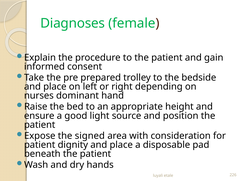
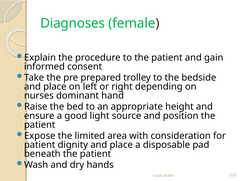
signed: signed -> limited
